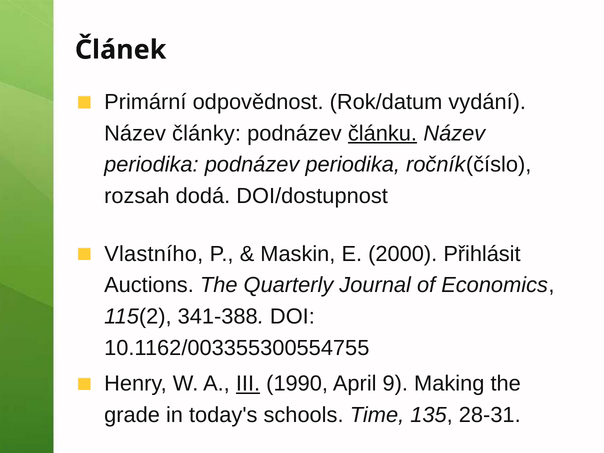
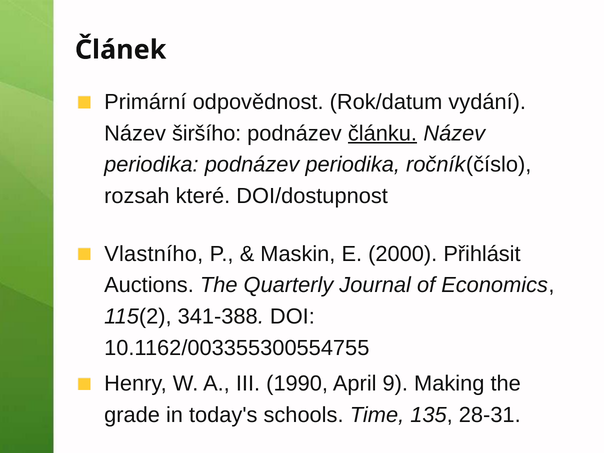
články: články -> širšího
dodá: dodá -> které
III underline: present -> none
